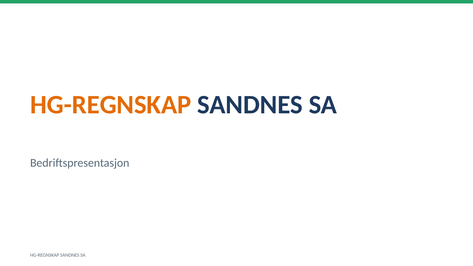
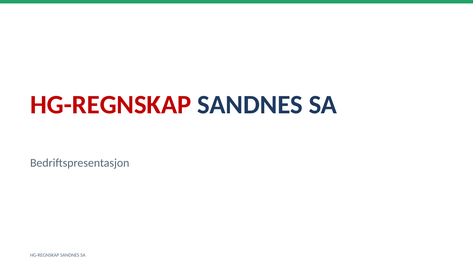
HG-REGNSKAP at (111, 105) colour: orange -> red
